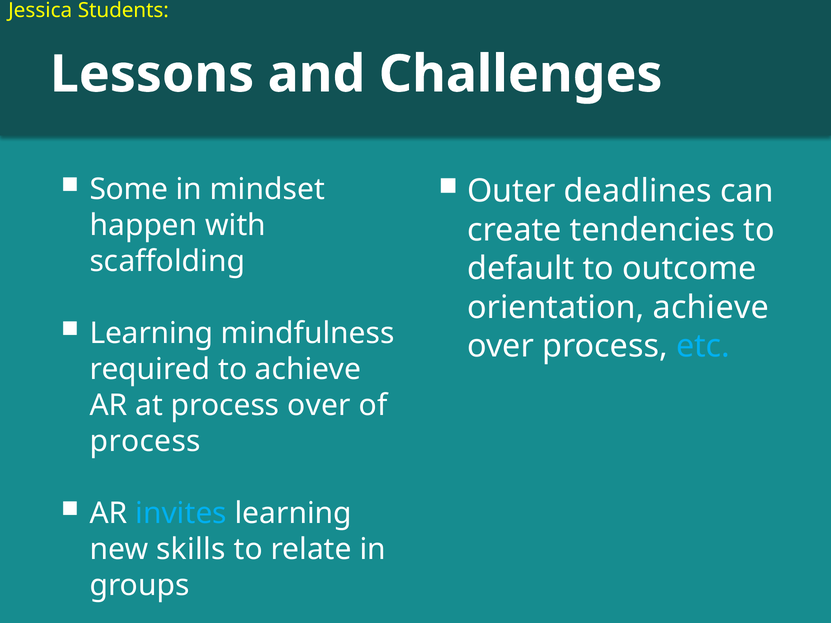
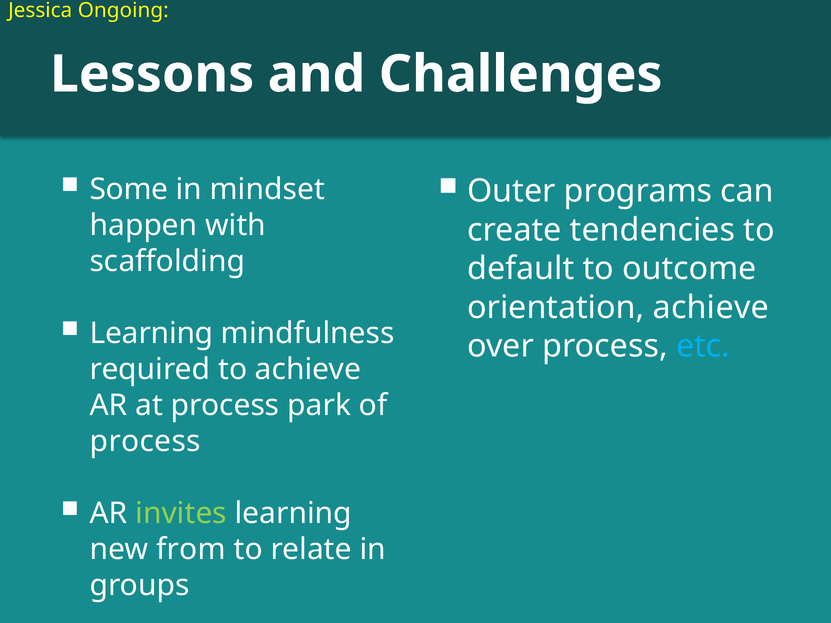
Students: Students -> Ongoing
deadlines: deadlines -> programs
process over: over -> park
invites colour: light blue -> light green
skills: skills -> from
